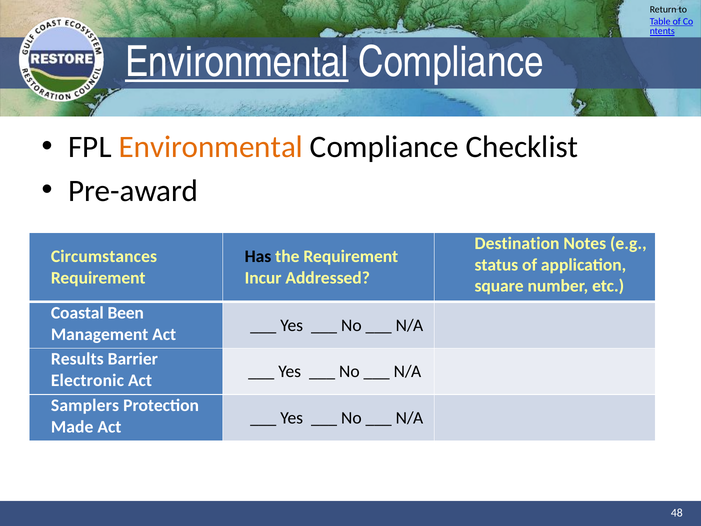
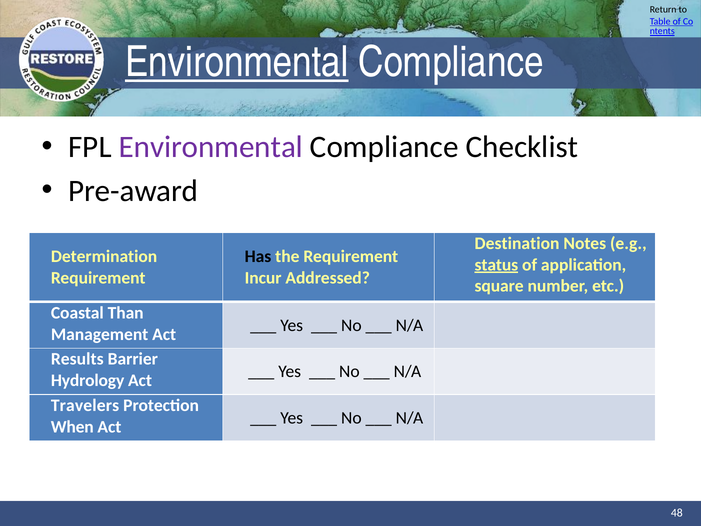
Environmental at (211, 147) colour: orange -> purple
Circumstances: Circumstances -> Determination
status underline: none -> present
Been: Been -> Than
Electronic: Electronic -> Hydrology
Samplers: Samplers -> Travelers
Made: Made -> When
